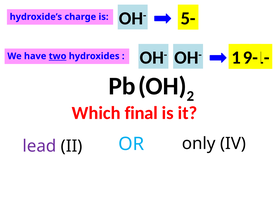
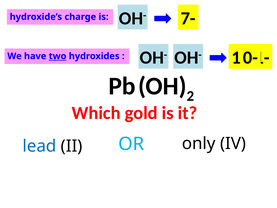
5-: 5- -> 7-
9-: 9- -> 0-
final: final -> gold
lead colour: purple -> blue
